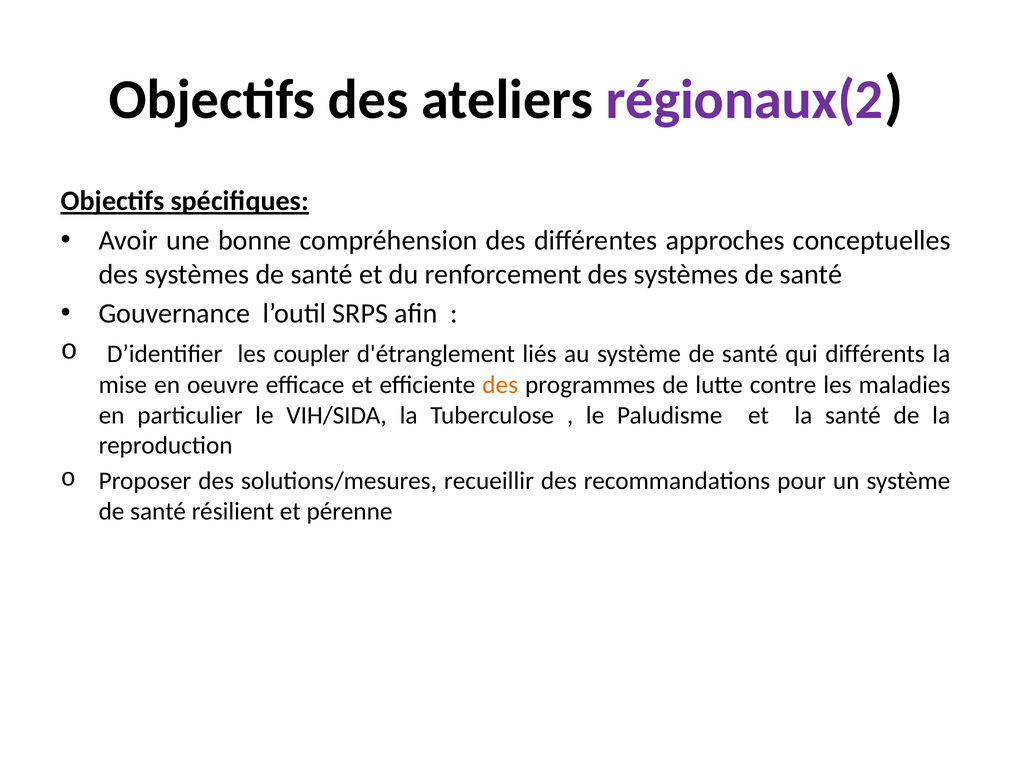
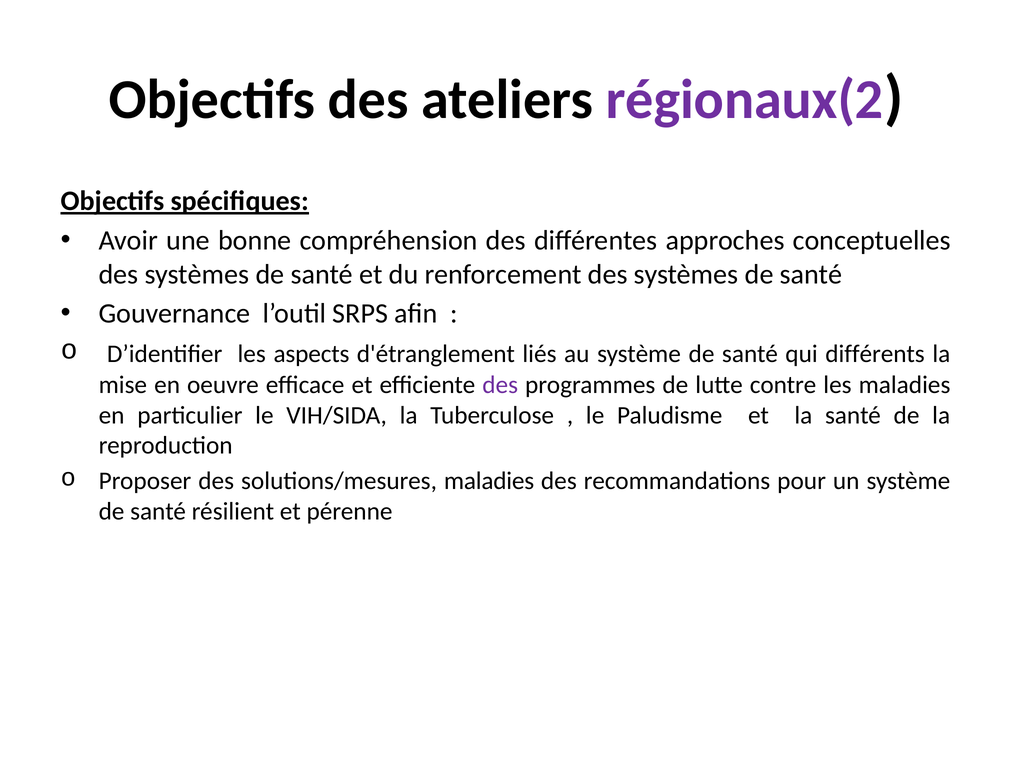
coupler: coupler -> aspects
des at (500, 385) colour: orange -> purple
solutions/mesures recueillir: recueillir -> maladies
